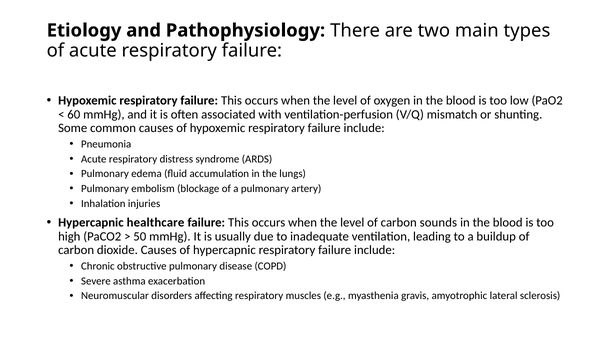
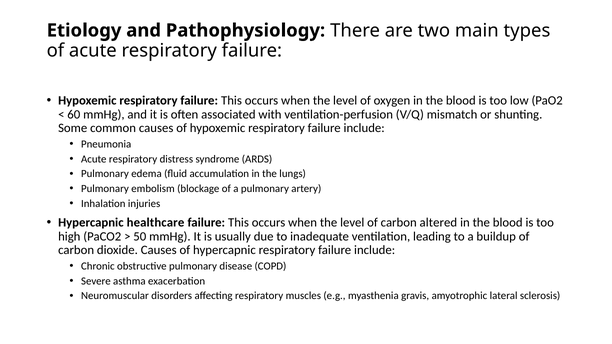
sounds: sounds -> altered
